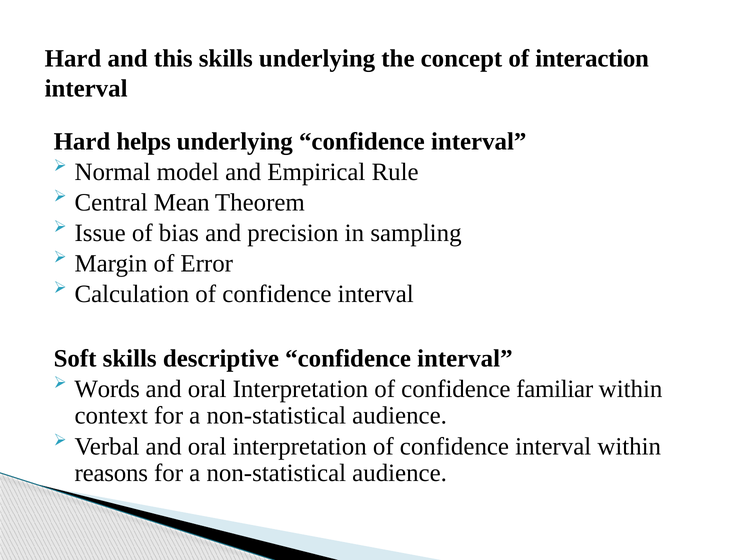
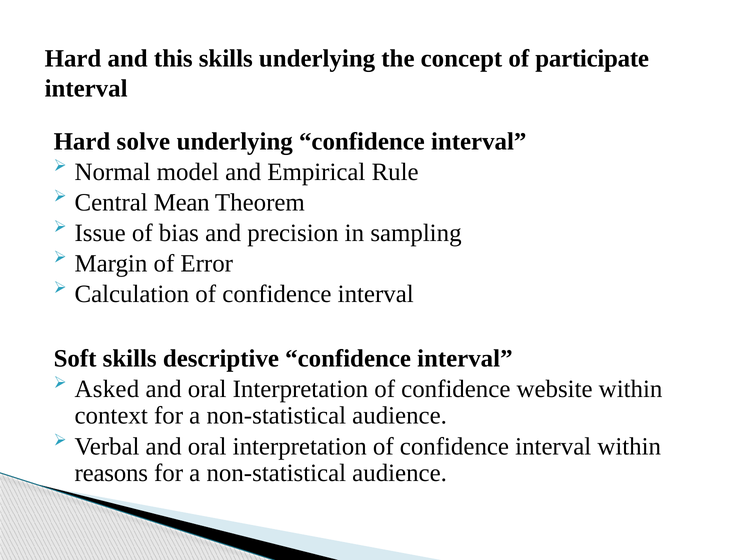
interaction: interaction -> participate
helps: helps -> solve
Words: Words -> Asked
familiar: familiar -> website
